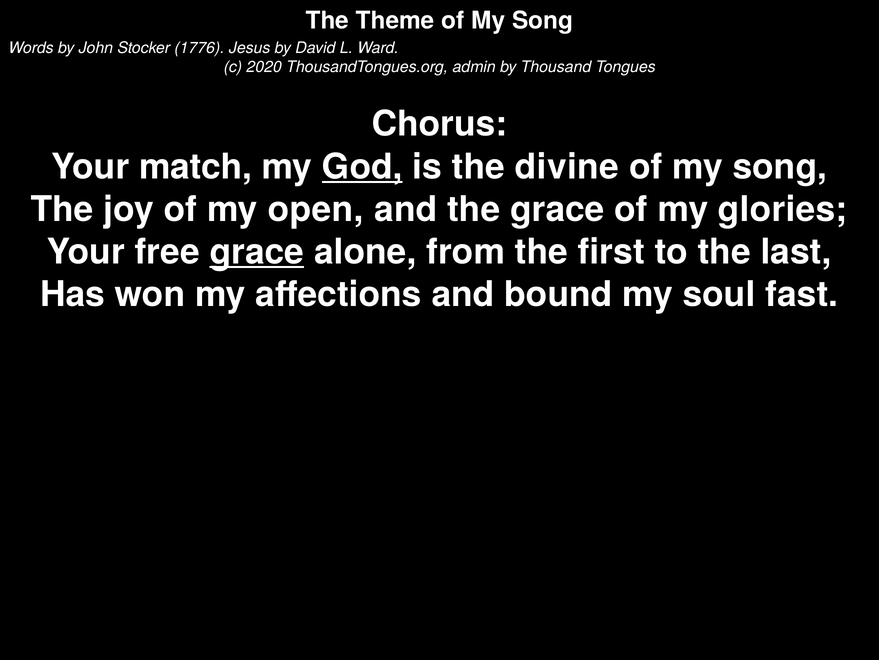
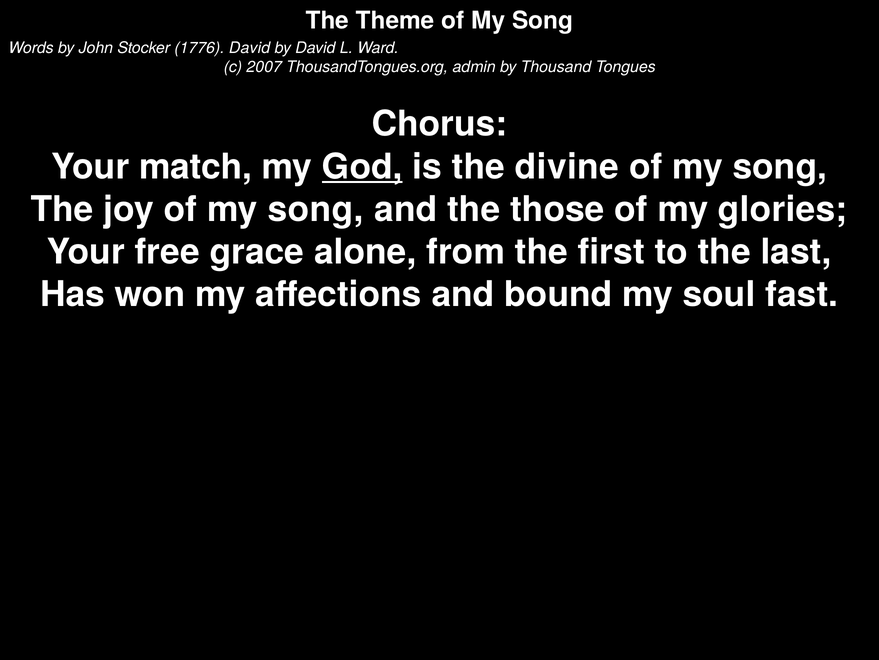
1776 Jesus: Jesus -> David
2020: 2020 -> 2007
joy of my open: open -> song
the grace: grace -> those
grace at (257, 252) underline: present -> none
